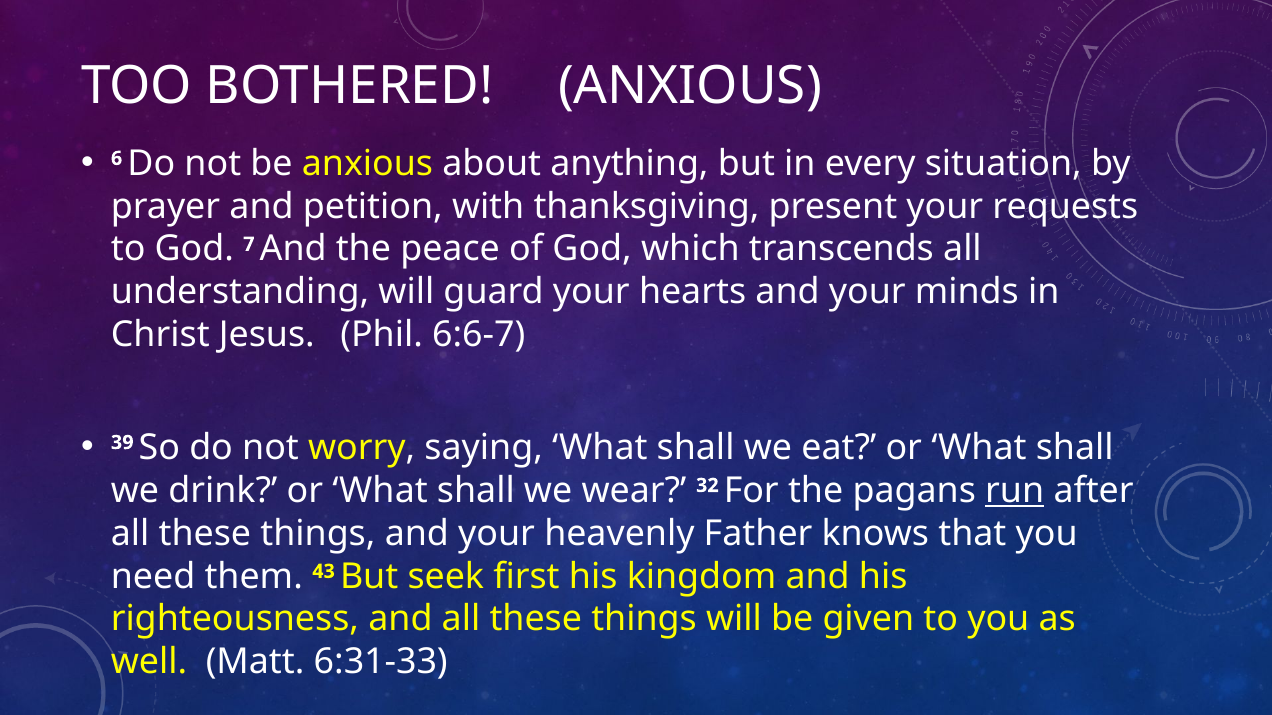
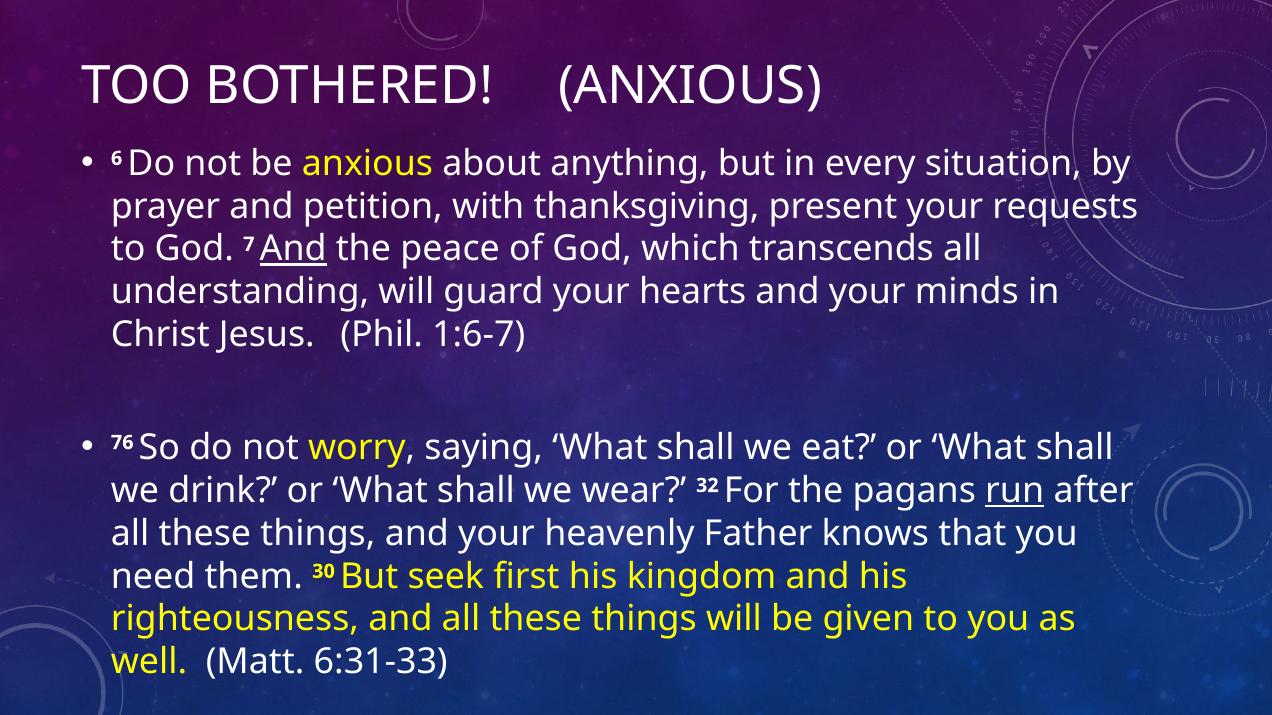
And at (293, 249) underline: none -> present
6:6-7: 6:6-7 -> 1:6-7
39: 39 -> 76
43: 43 -> 30
